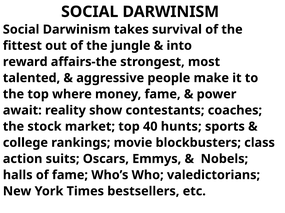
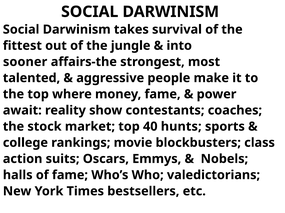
reward: reward -> sooner
